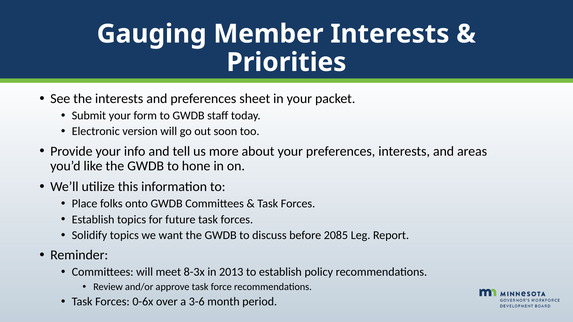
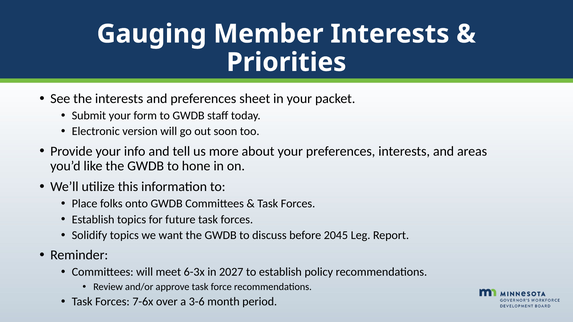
2085: 2085 -> 2045
8-3x: 8-3x -> 6-3x
2013: 2013 -> 2027
0-6x: 0-6x -> 7-6x
